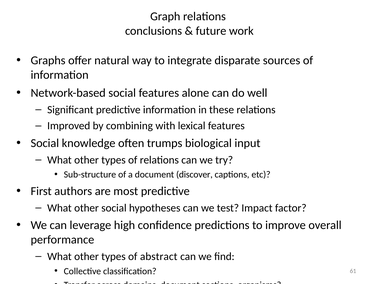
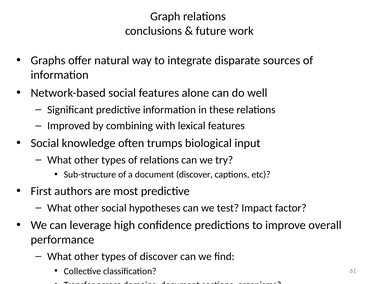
of abstract: abstract -> discover
